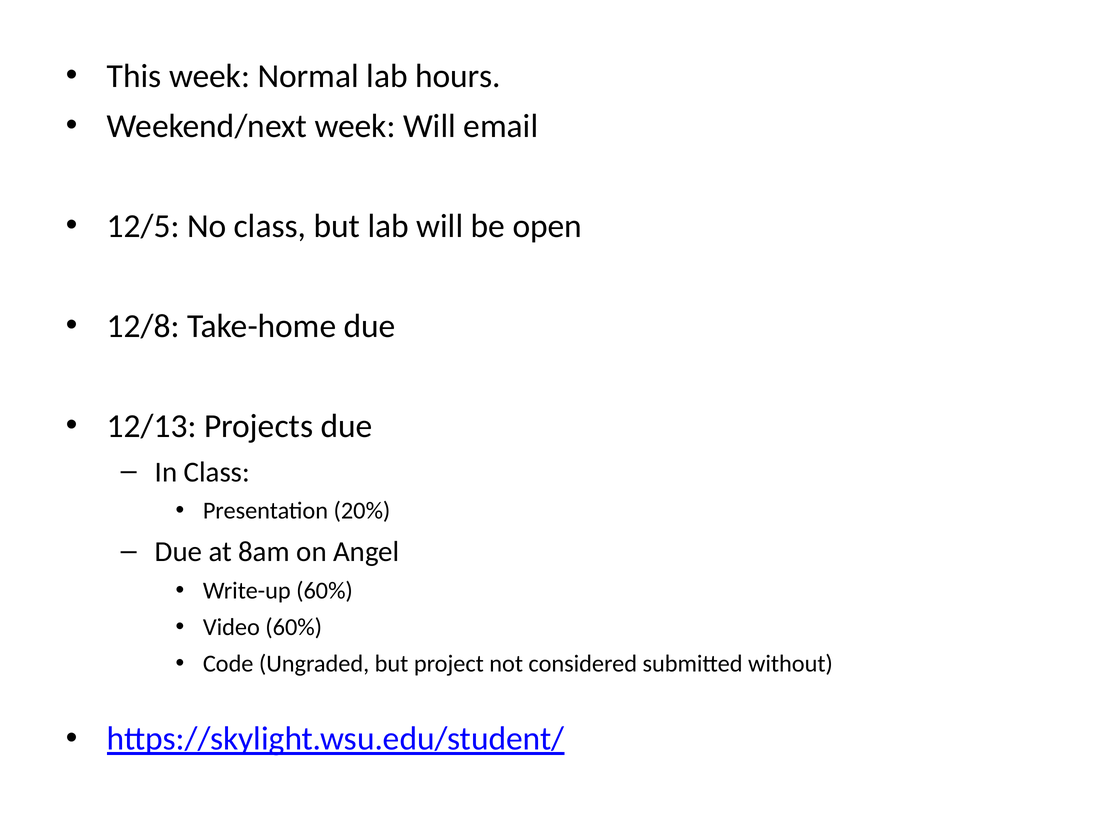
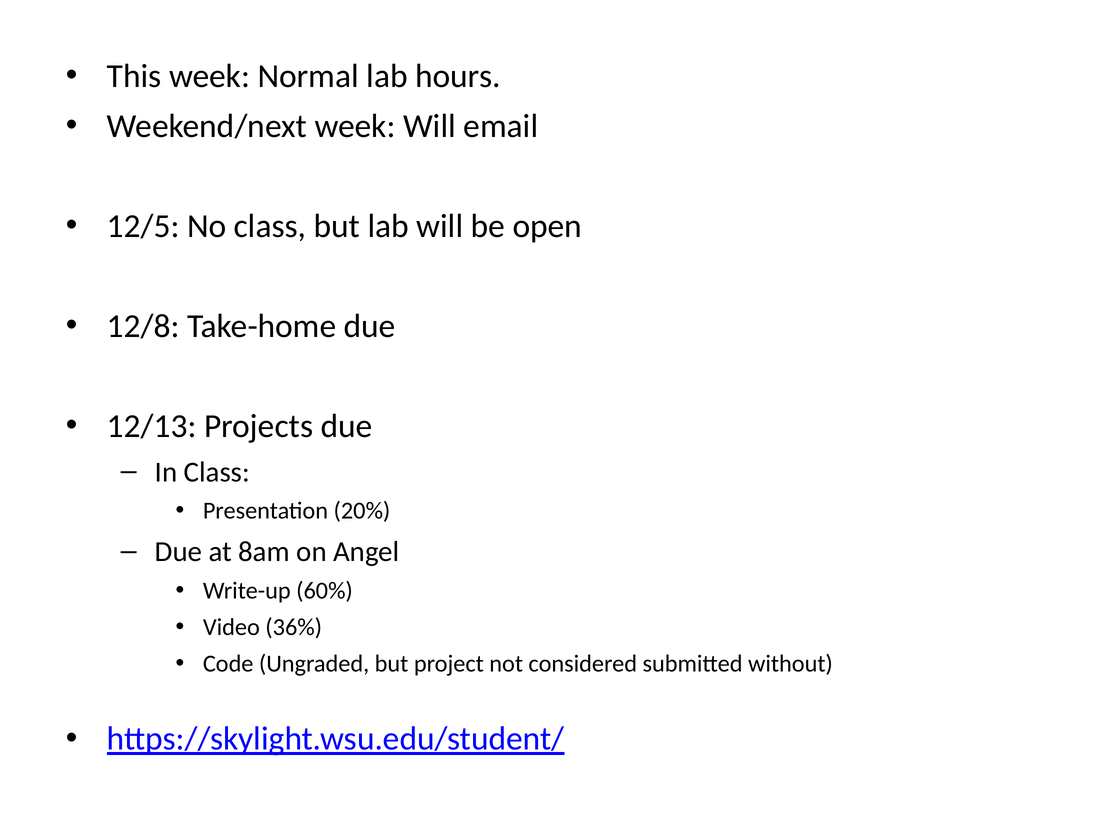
Video 60%: 60% -> 36%
